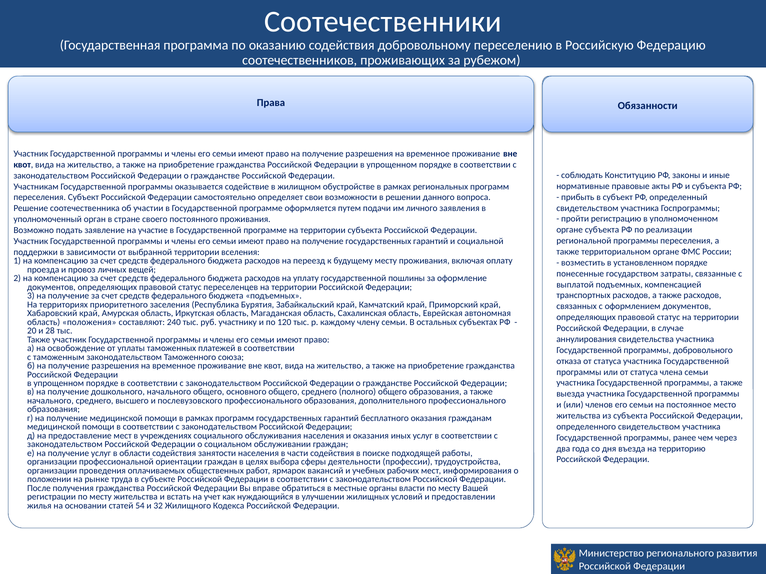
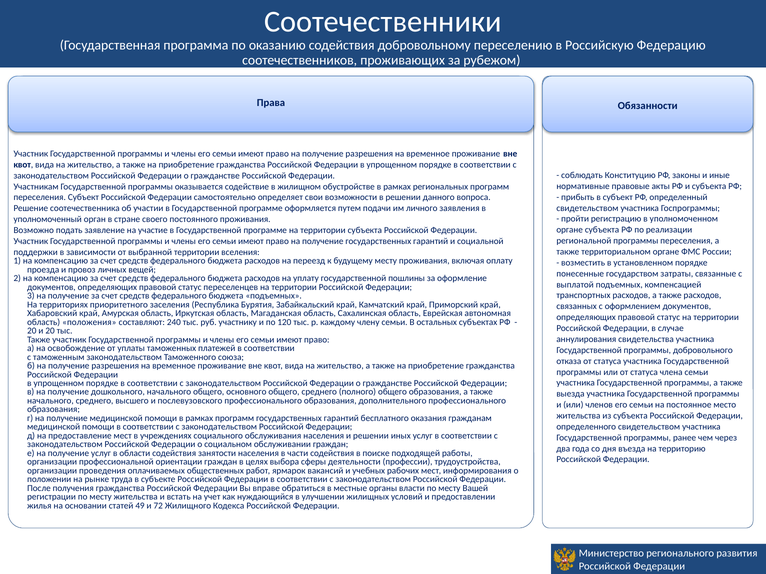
и 28: 28 -> 20
и оказания: оказания -> решении
54: 54 -> 49
32: 32 -> 72
